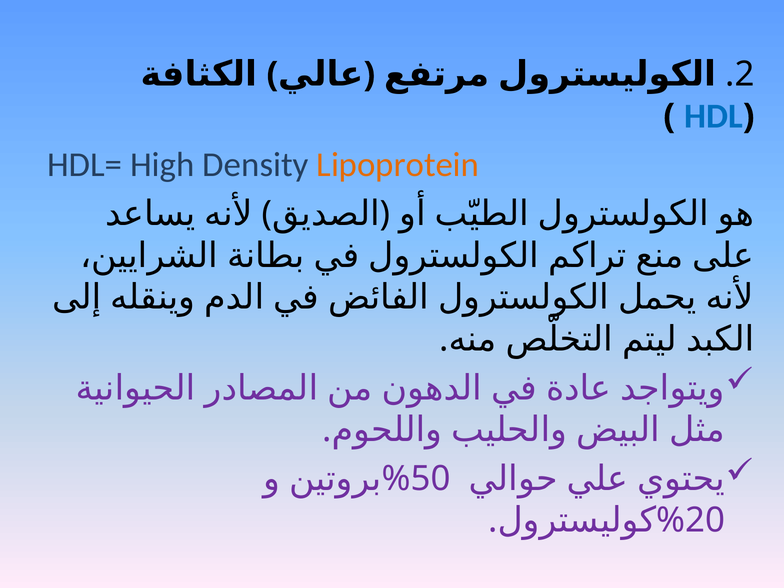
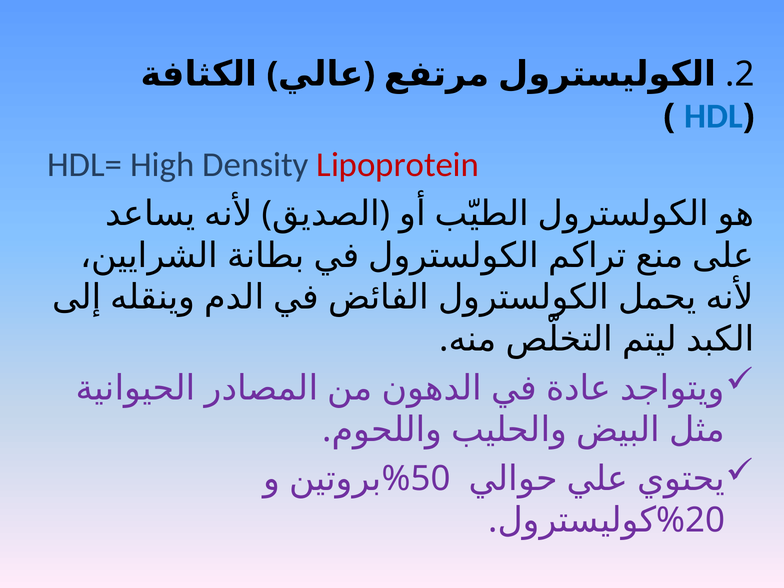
Lipoprotein colour: orange -> red
